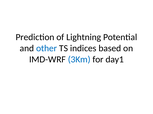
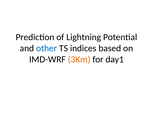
3Km colour: blue -> orange
